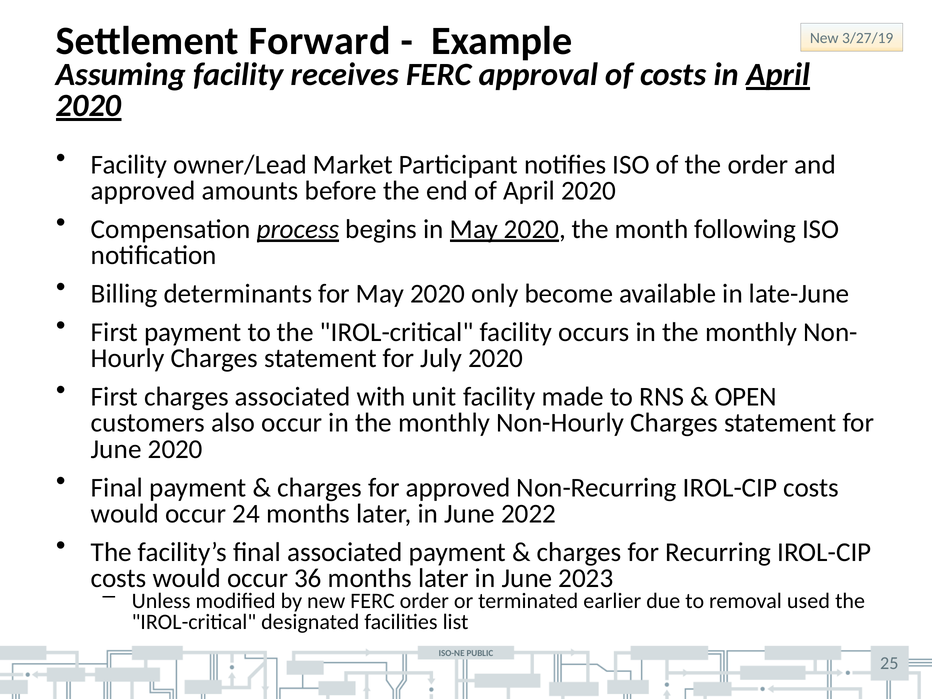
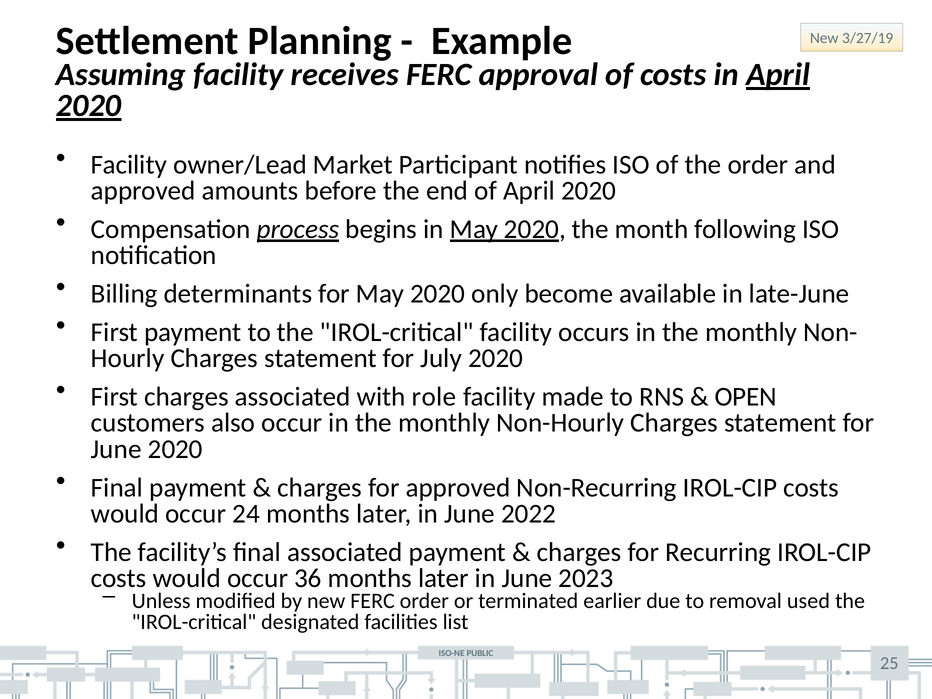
Forward: Forward -> Planning
unit: unit -> role
